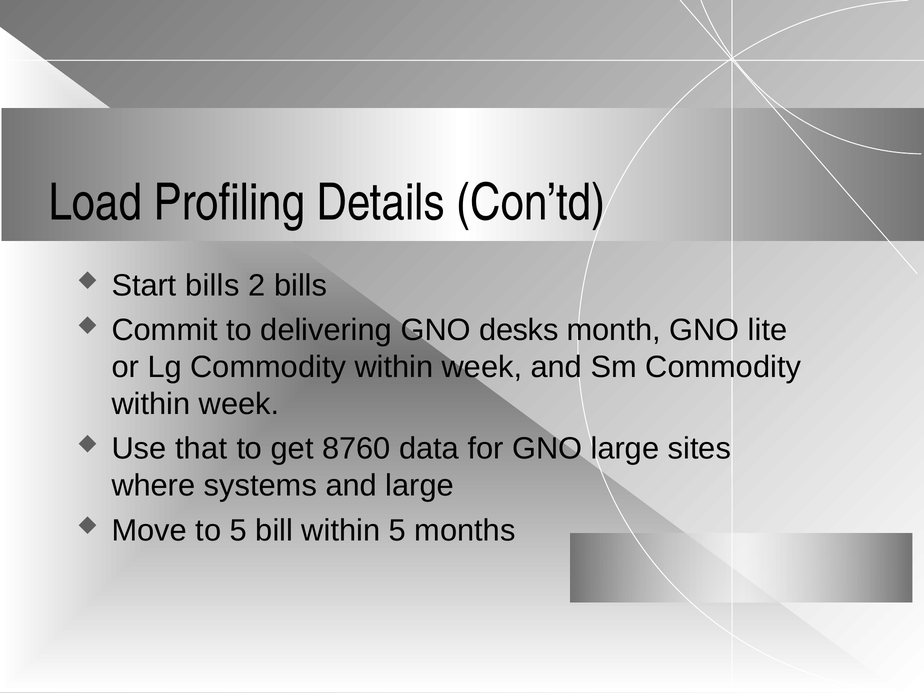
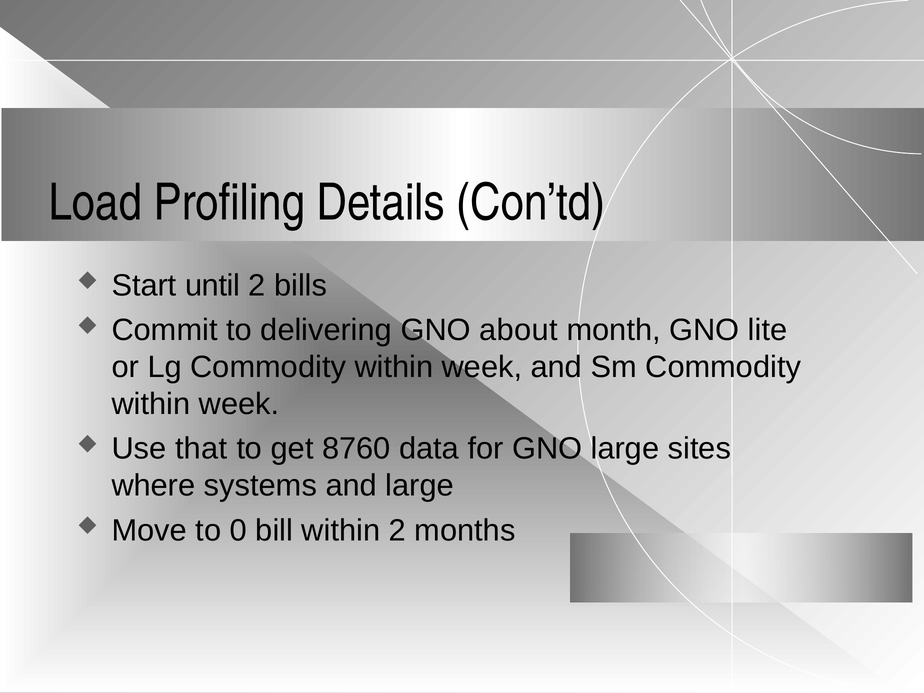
Start bills: bills -> until
desks: desks -> about
to 5: 5 -> 0
within 5: 5 -> 2
